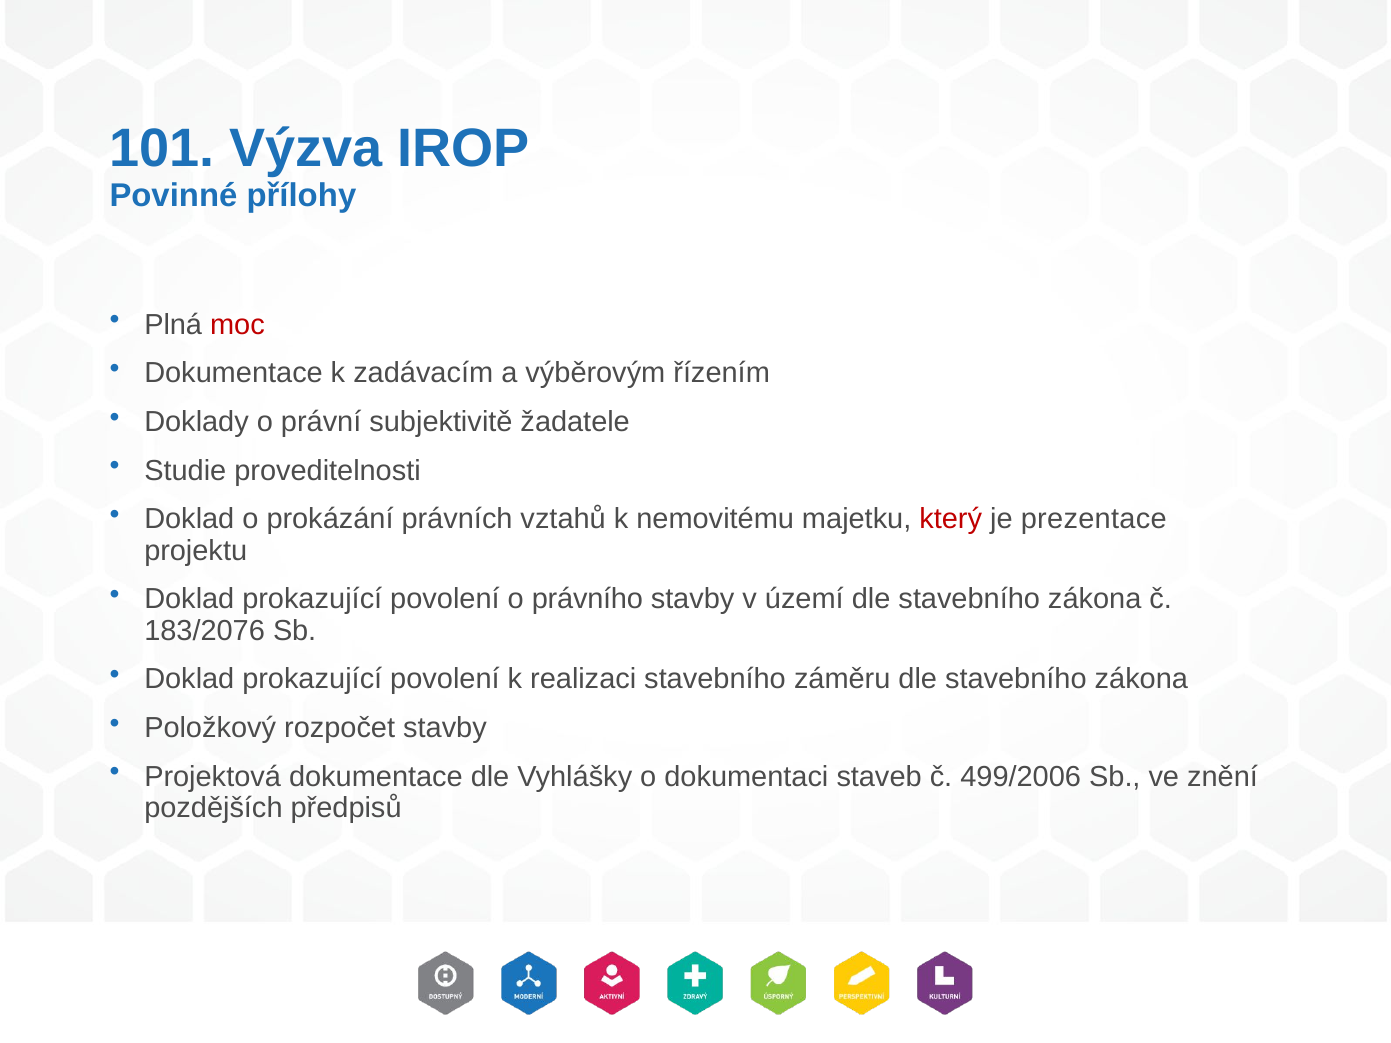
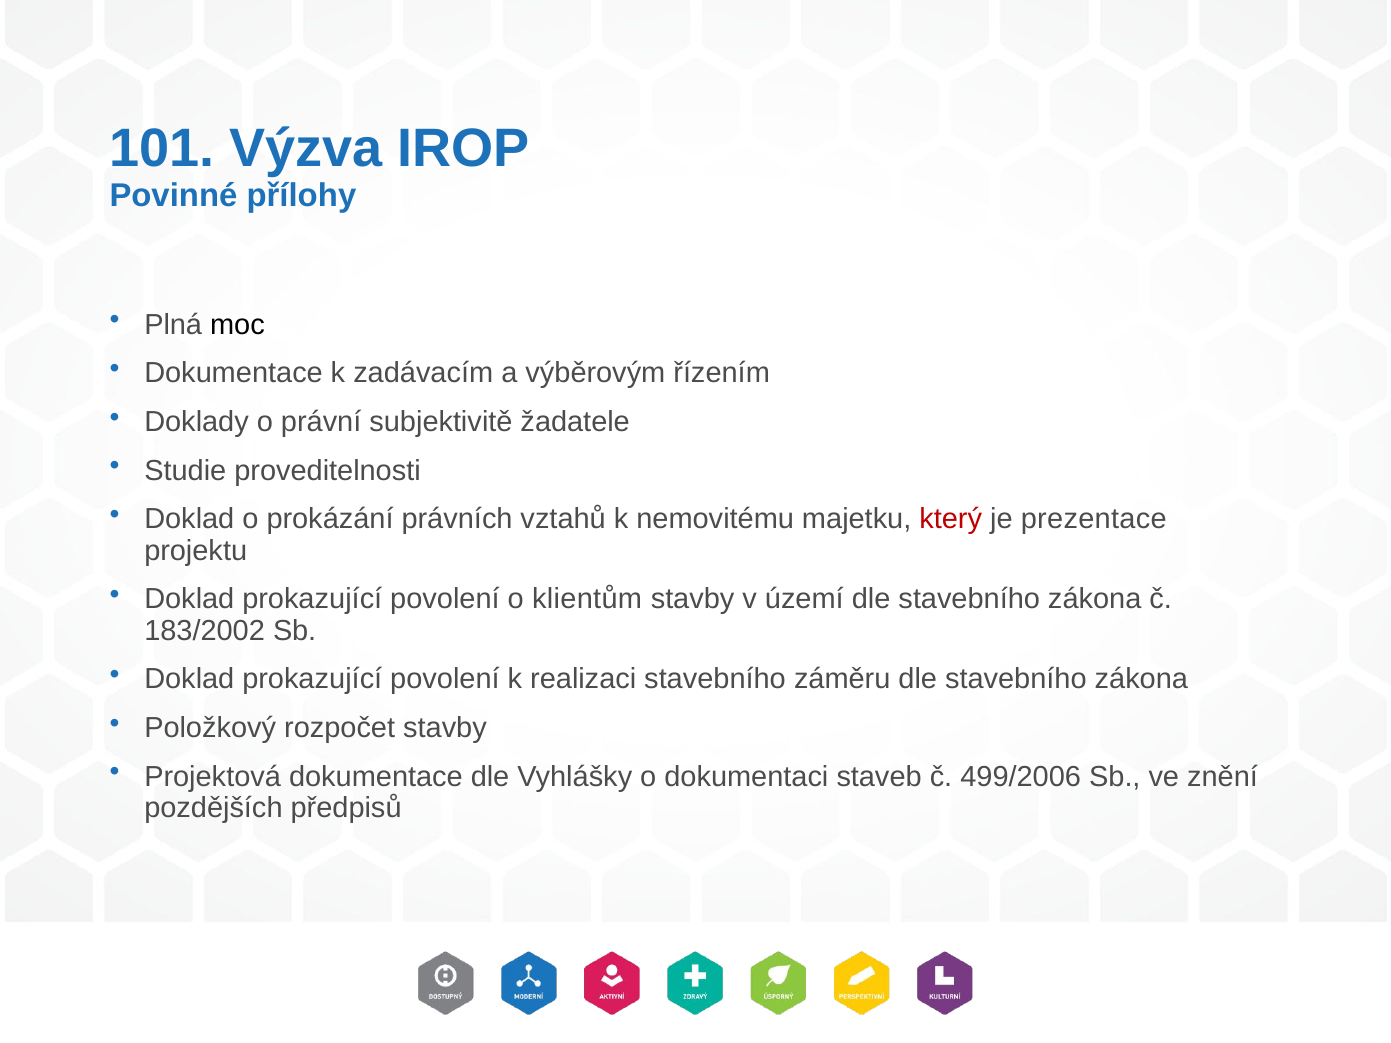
moc colour: red -> black
právního: právního -> klientům
183/2076: 183/2076 -> 183/2002
